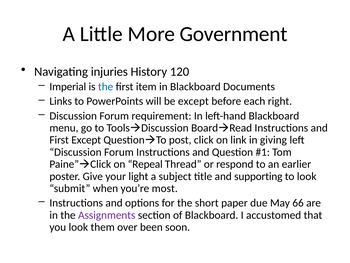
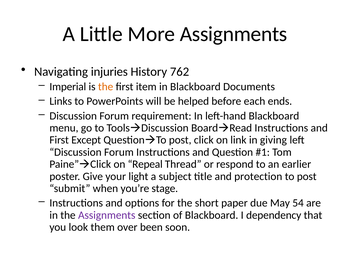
More Government: Government -> Assignments
120: 120 -> 762
the at (106, 87) colour: blue -> orange
be except: except -> helped
right: right -> ends
supporting: supporting -> protection
to look: look -> post
most: most -> stage
66: 66 -> 54
accustomed: accustomed -> dependency
